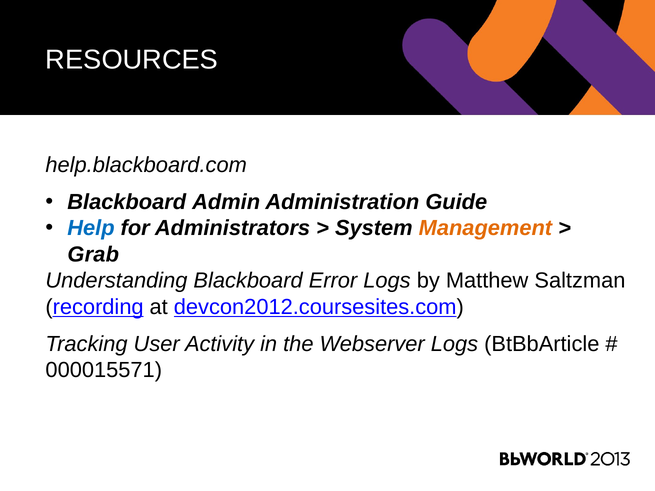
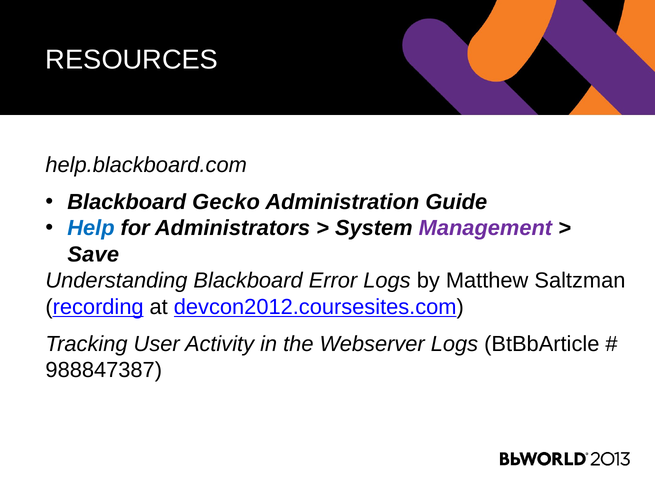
Admin: Admin -> Gecko
Management colour: orange -> purple
Grab: Grab -> Save
000015571: 000015571 -> 988847387
